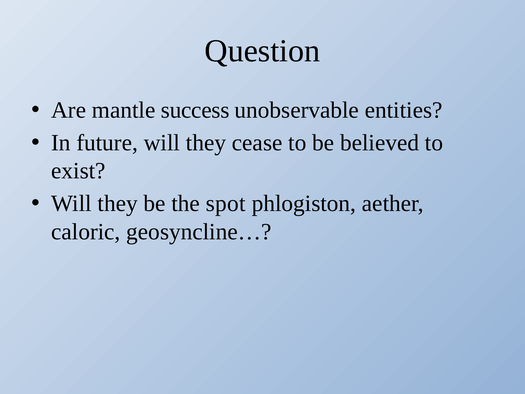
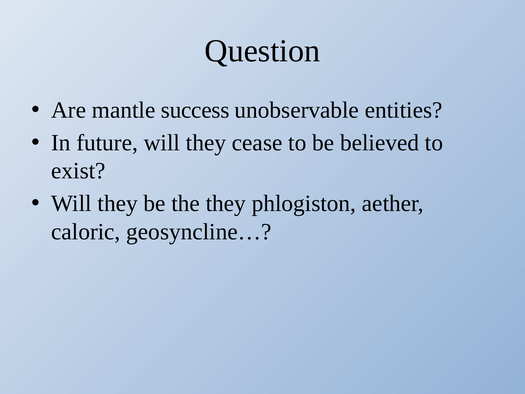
the spot: spot -> they
